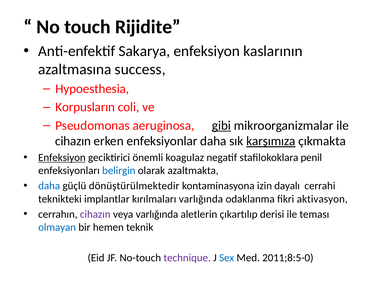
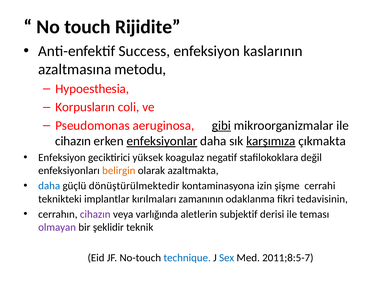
Sakarya: Sakarya -> Success
success: success -> metodu
enfeksiyonlar underline: none -> present
Enfeksiyon at (62, 158) underline: present -> none
önemli: önemli -> yüksek
penil: penil -> değil
belirgin colour: blue -> orange
dayalı: dayalı -> şişme
kırılmaları varlığında: varlığında -> zamanının
aktivasyon: aktivasyon -> tedavisinin
çıkartılıp: çıkartılıp -> subjektif
olmayan colour: blue -> purple
hemen: hemen -> şeklidir
technique colour: purple -> blue
2011;8:5-0: 2011;8:5-0 -> 2011;8:5-7
